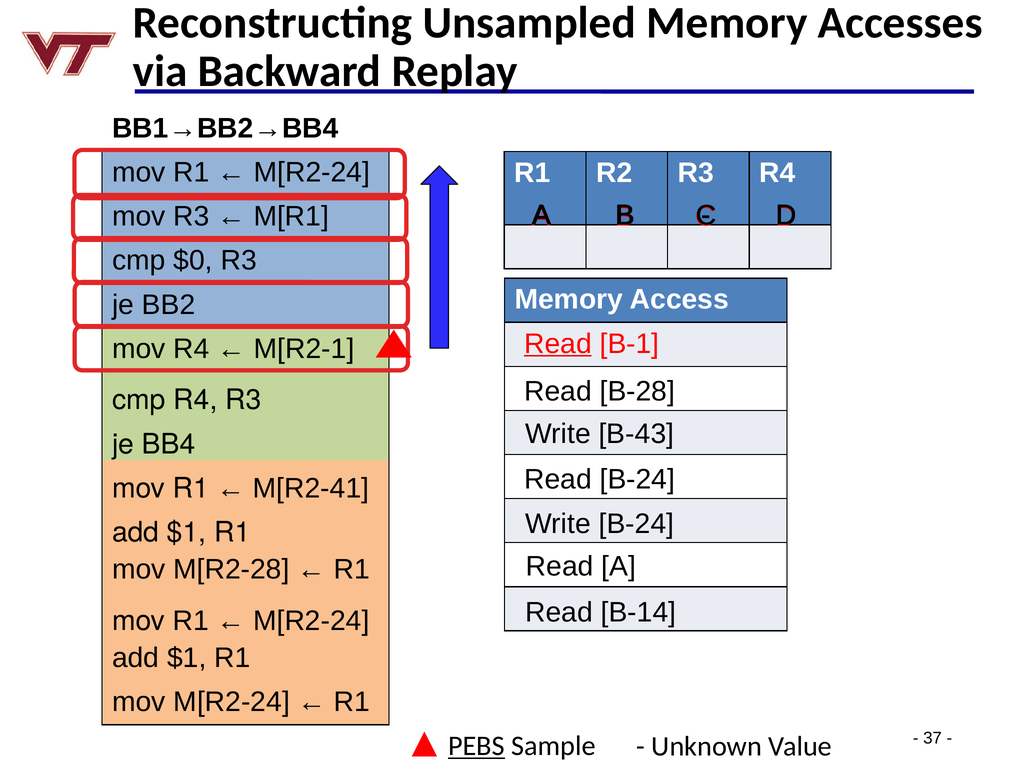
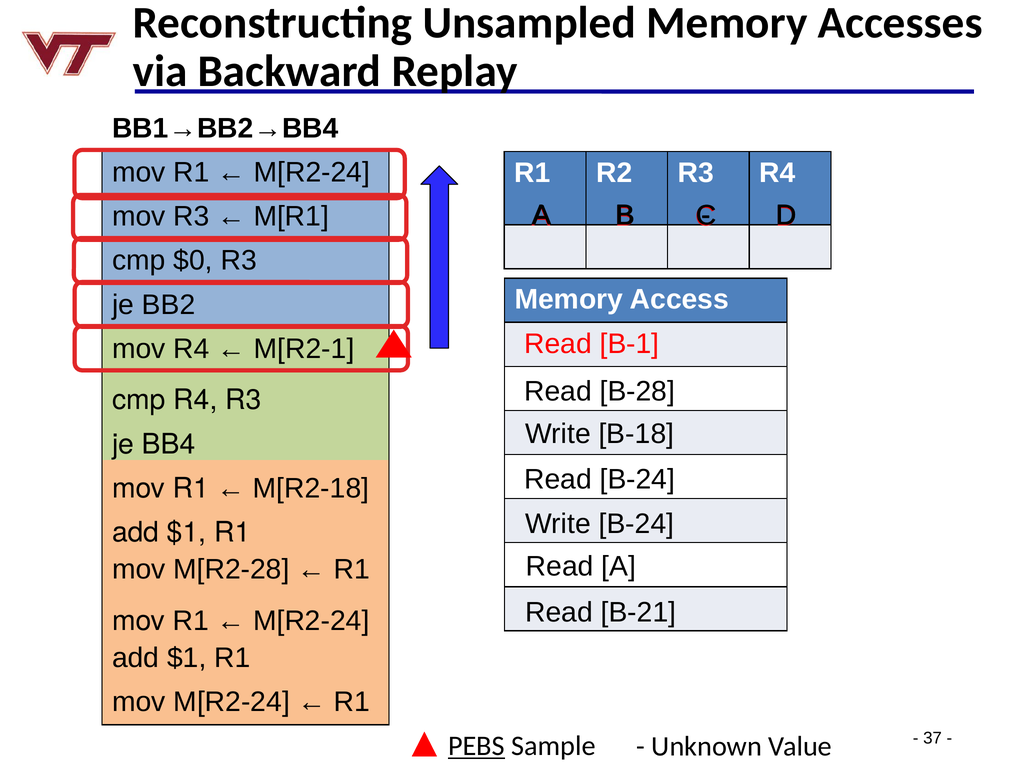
Read at (558, 344) underline: present -> none
B-43: B-43 -> B-18
M[R2-41: M[R2-41 -> M[R2-18
B-14: B-14 -> B-21
